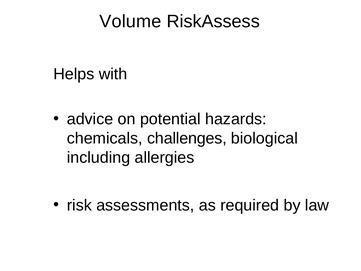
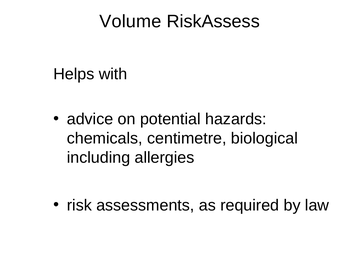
challenges: challenges -> centimetre
